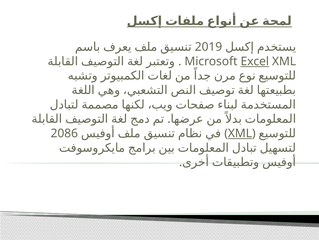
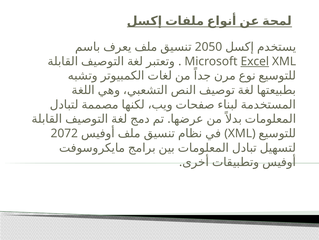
2019: 2019 -> 2050
2086: 2086 -> 2072
XML at (240, 133) underline: present -> none
